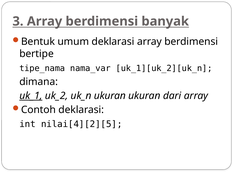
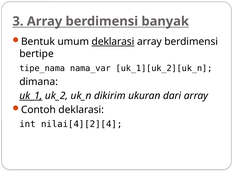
deklarasi at (113, 42) underline: none -> present
uk_n ukuran: ukuran -> dikirim
nilai[4][2][5: nilai[4][2][5 -> nilai[4][2][4
